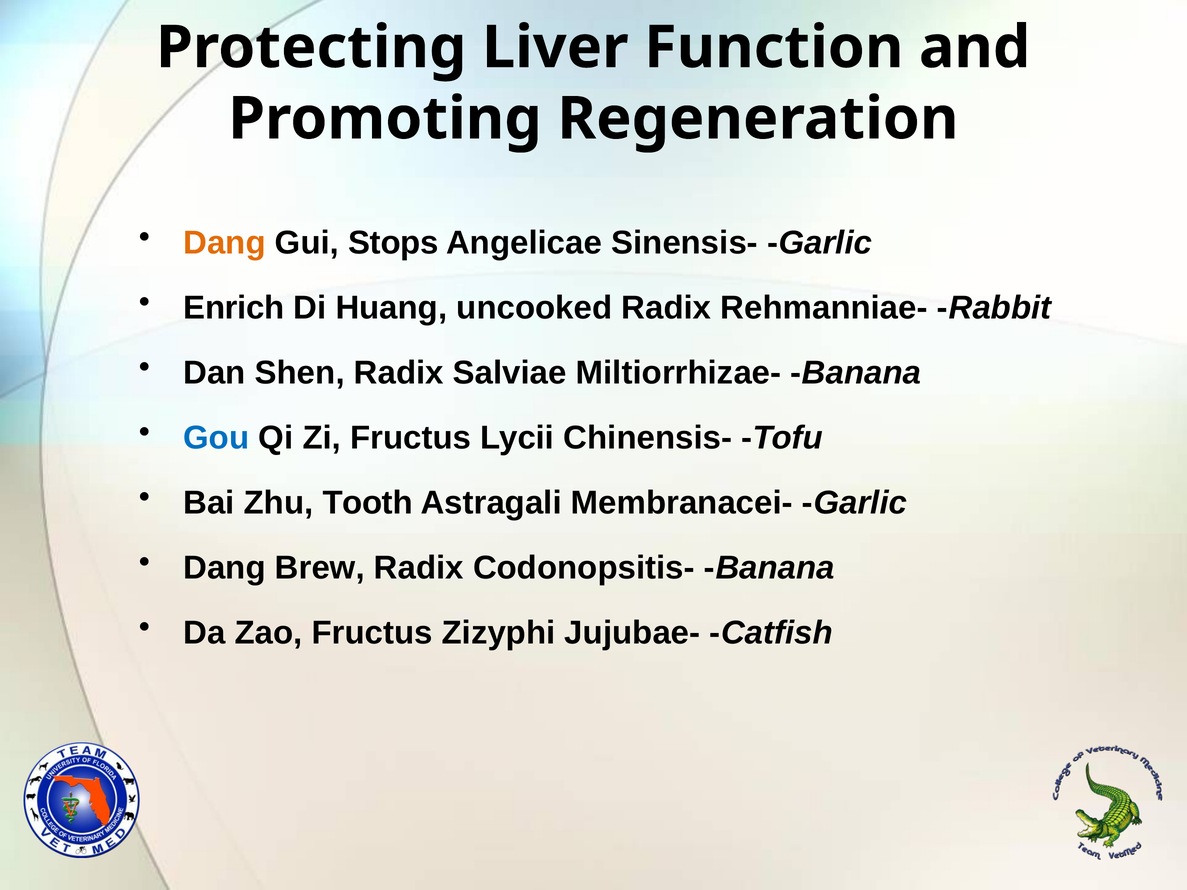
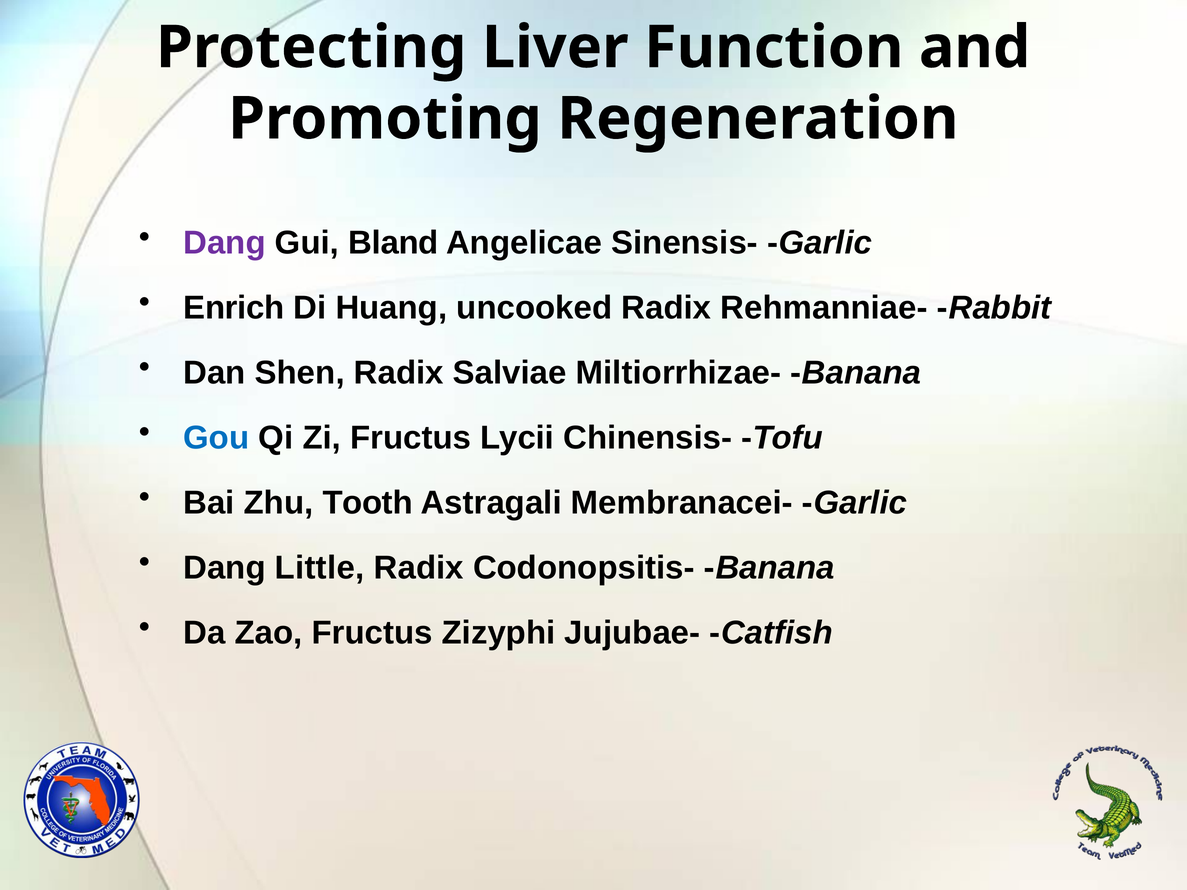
Dang at (225, 243) colour: orange -> purple
Stops: Stops -> Bland
Brew: Brew -> Little
